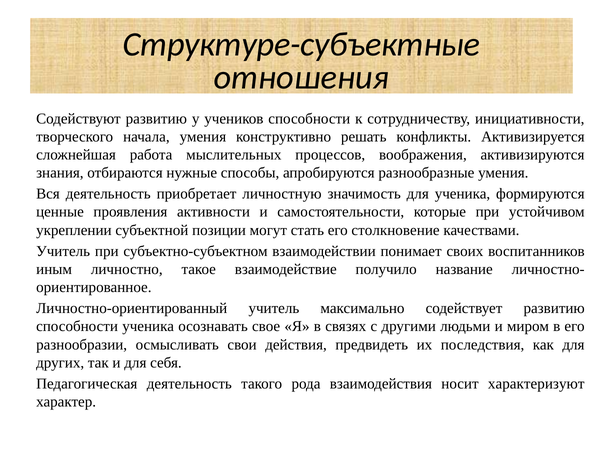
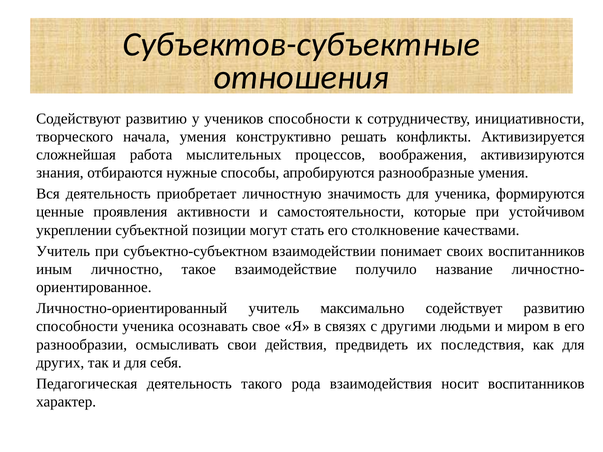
Структуре-субъектные: Структуре-субъектные -> Субъектов-субъектные
носит характеризуют: характеризуют -> воспитанников
